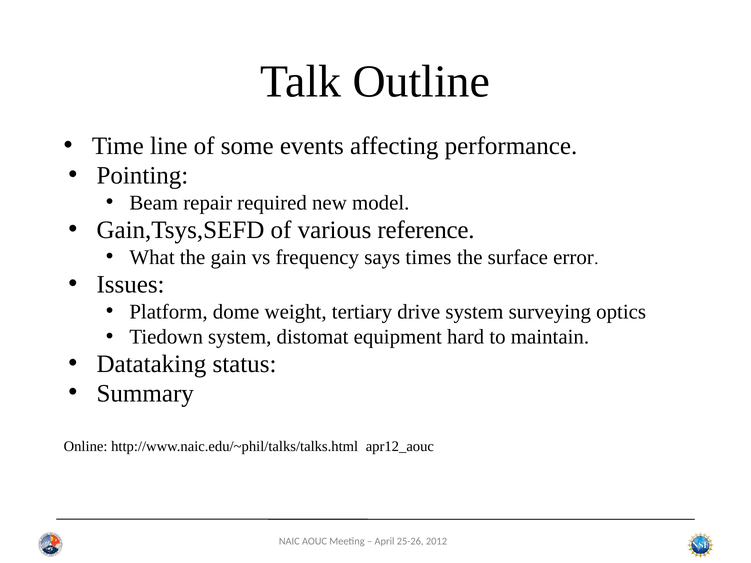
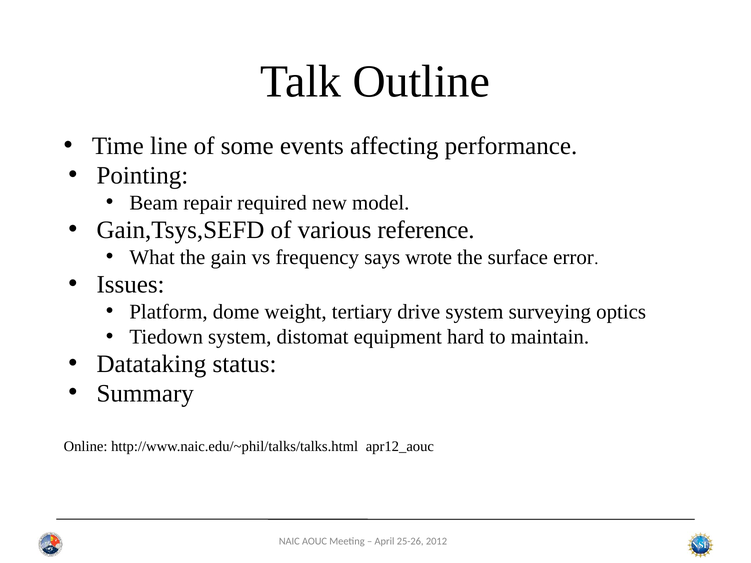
times: times -> wrote
